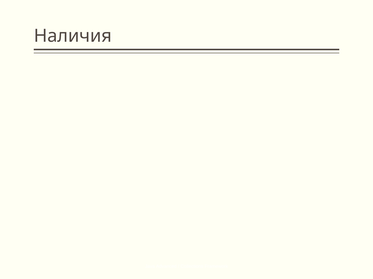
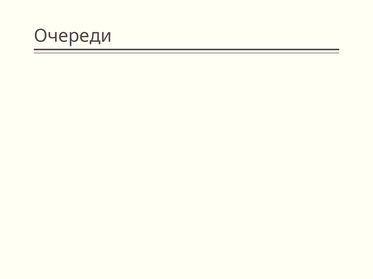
Наличия: Наличия -> Очереди
